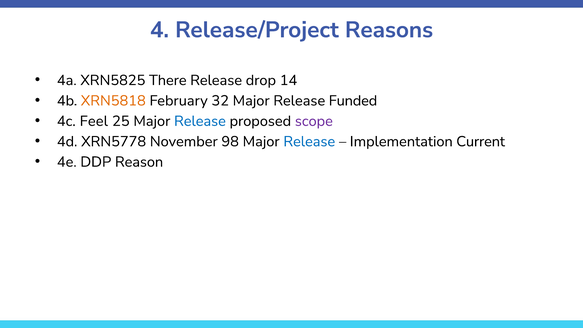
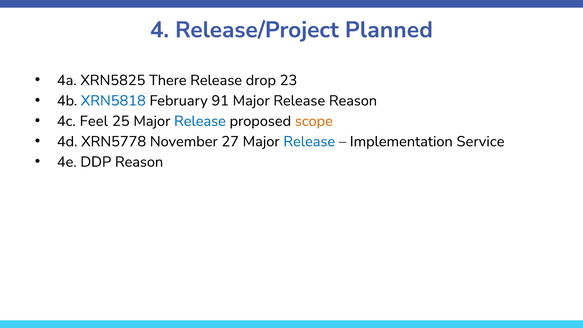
Reasons: Reasons -> Planned
14: 14 -> 23
XRN5818 colour: orange -> blue
32: 32 -> 91
Release Funded: Funded -> Reason
scope colour: purple -> orange
98: 98 -> 27
Current: Current -> Service
